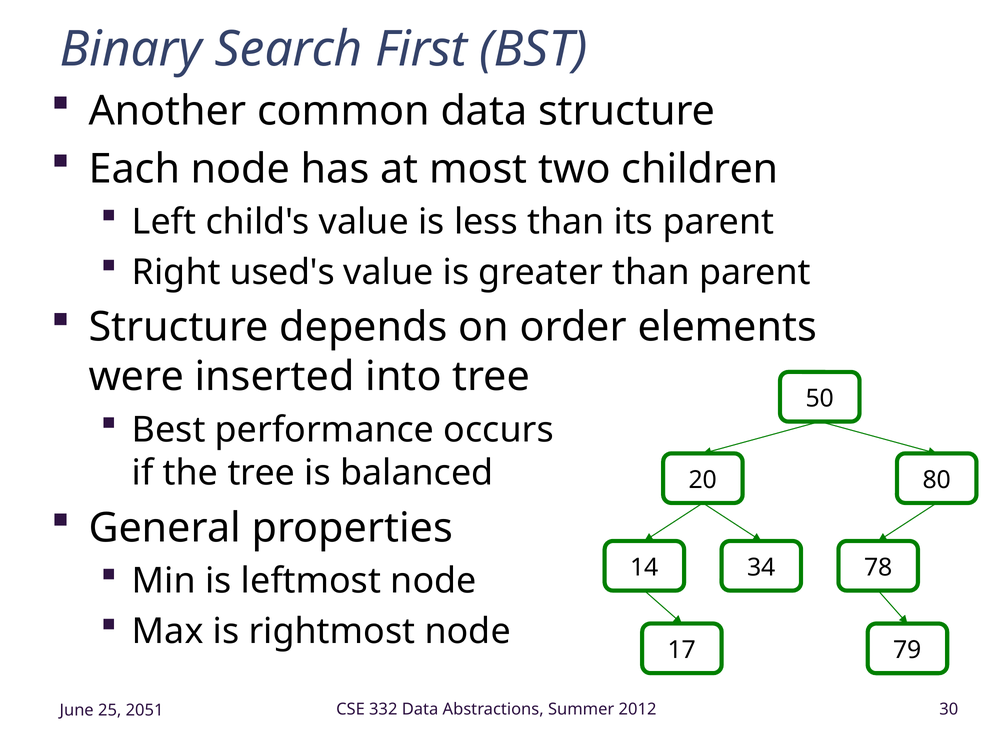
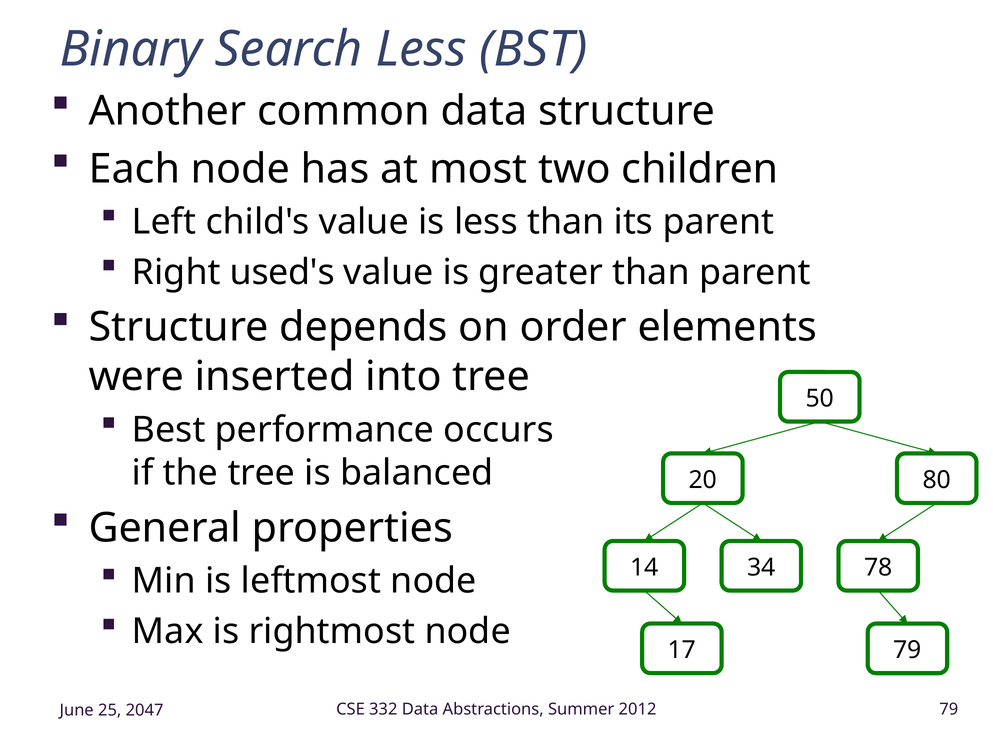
Search First: First -> Less
2012 30: 30 -> 79
2051: 2051 -> 2047
